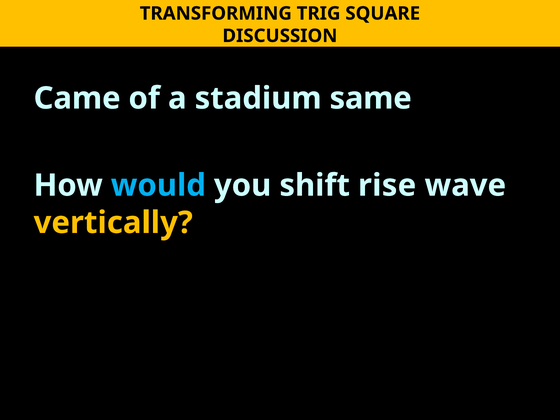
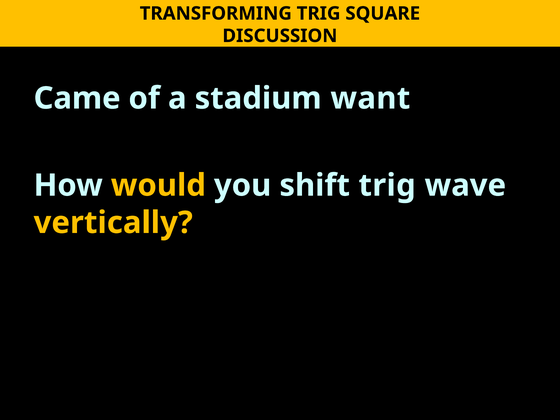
same: same -> want
would colour: light blue -> yellow
shift rise: rise -> trig
